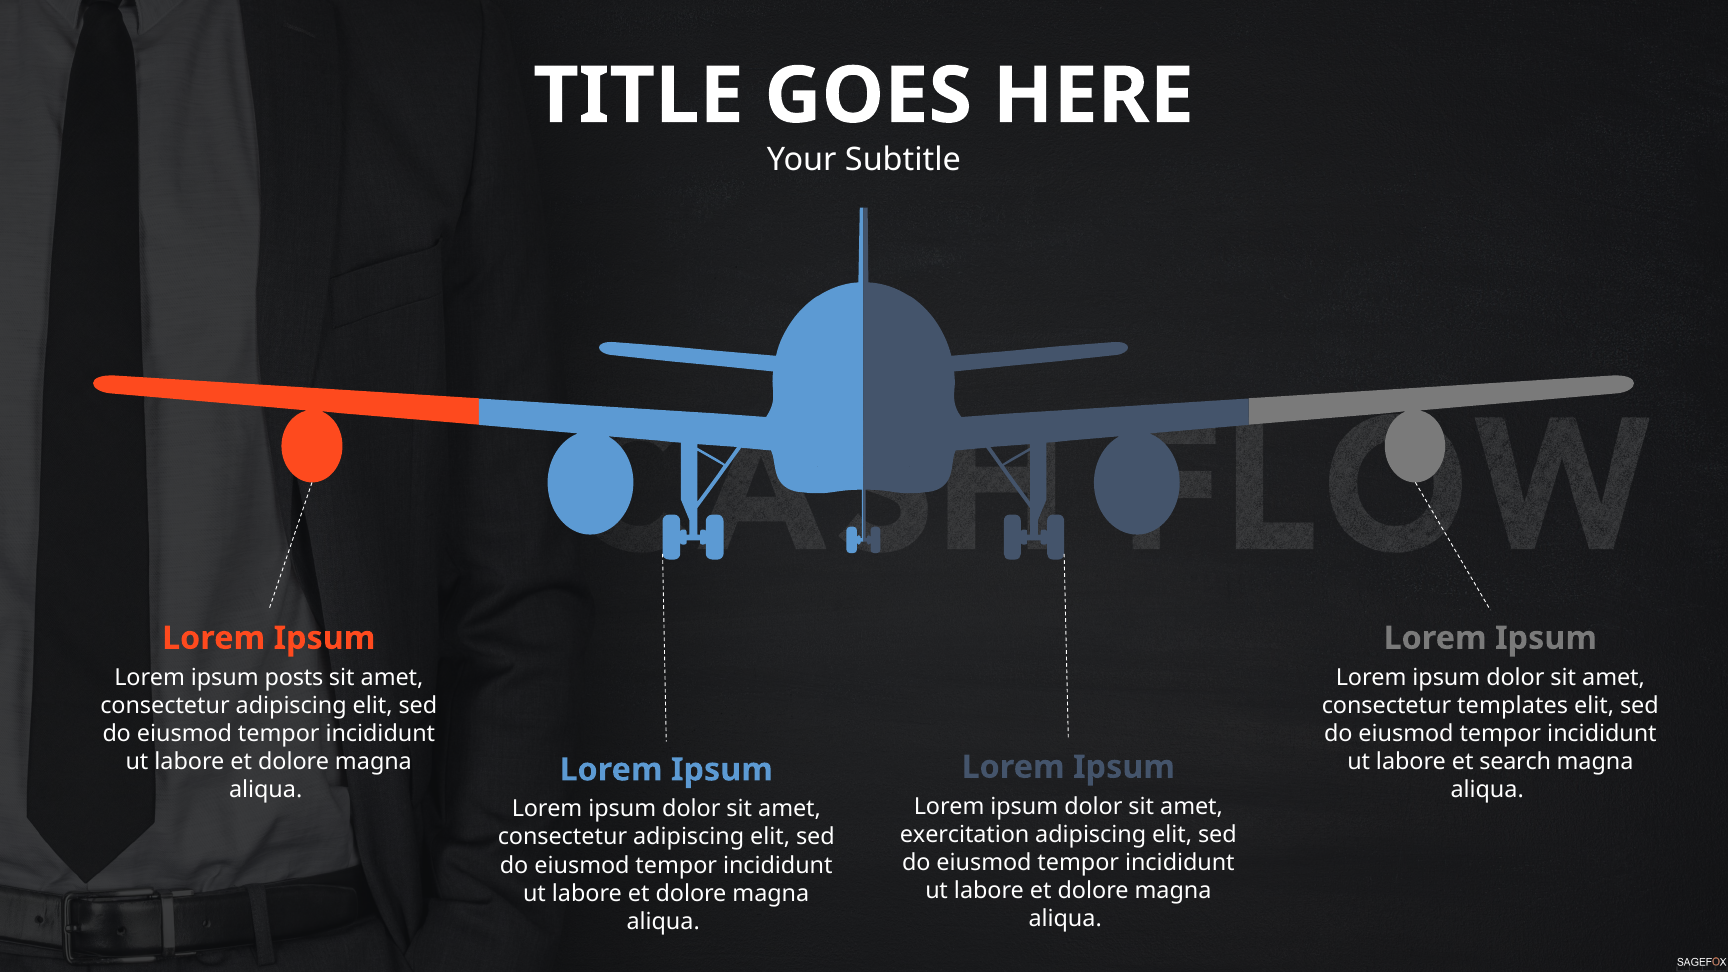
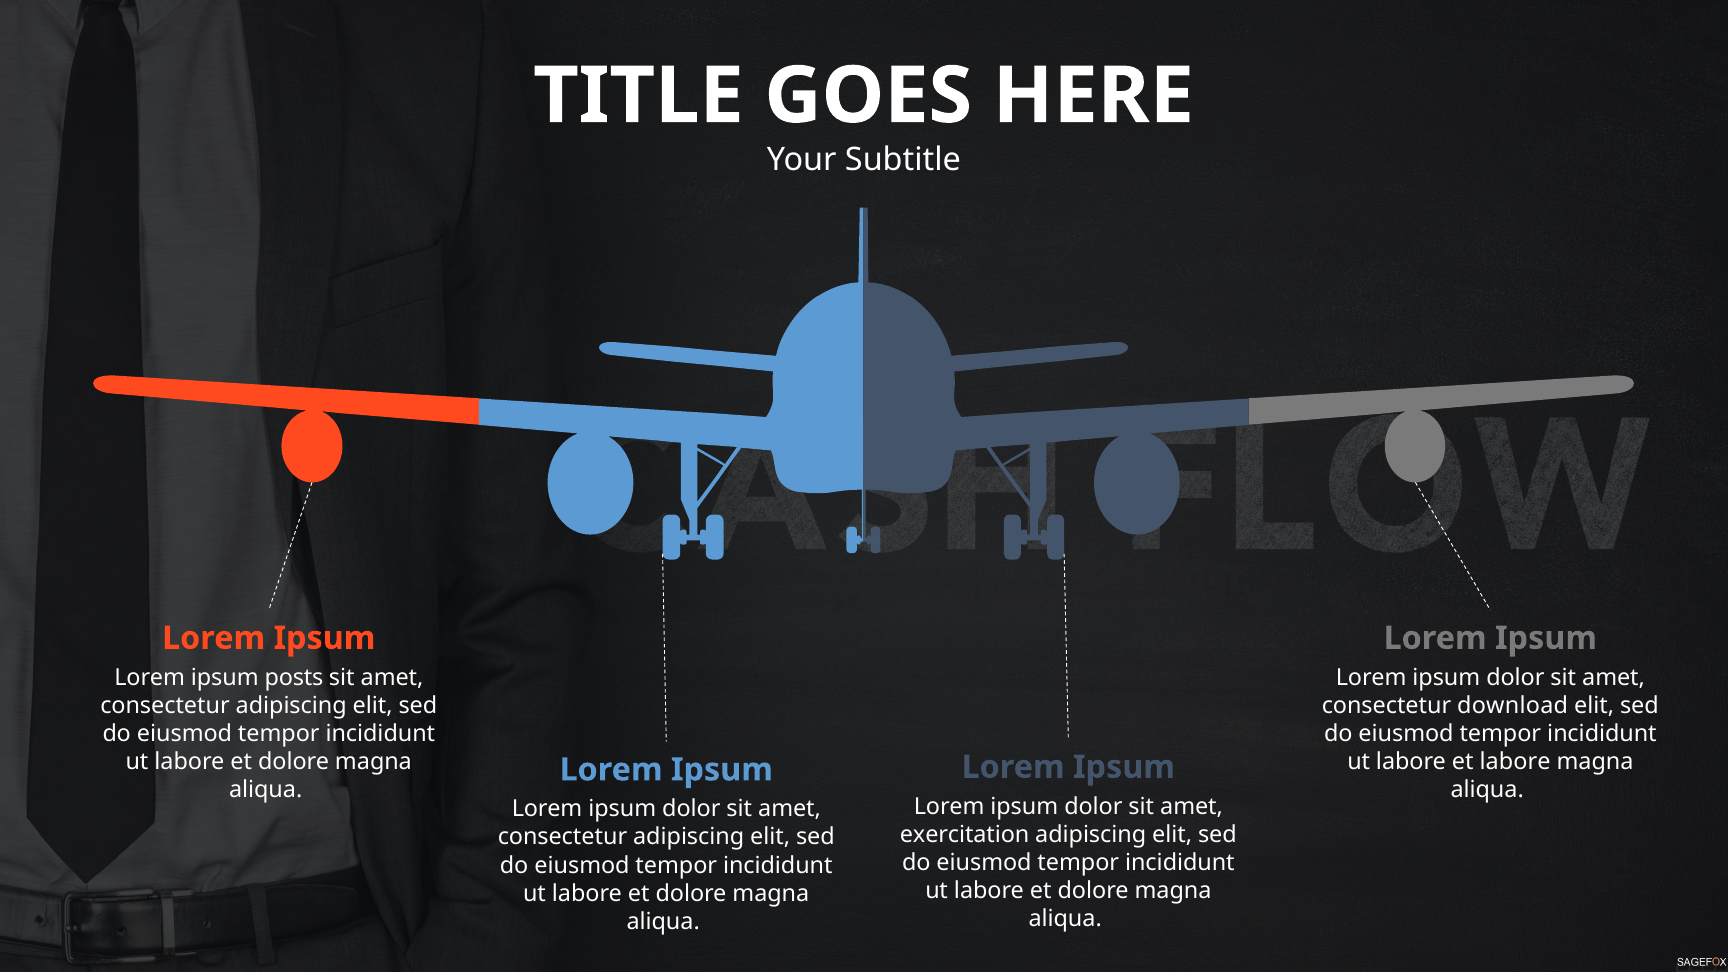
templates: templates -> download
et search: search -> labore
